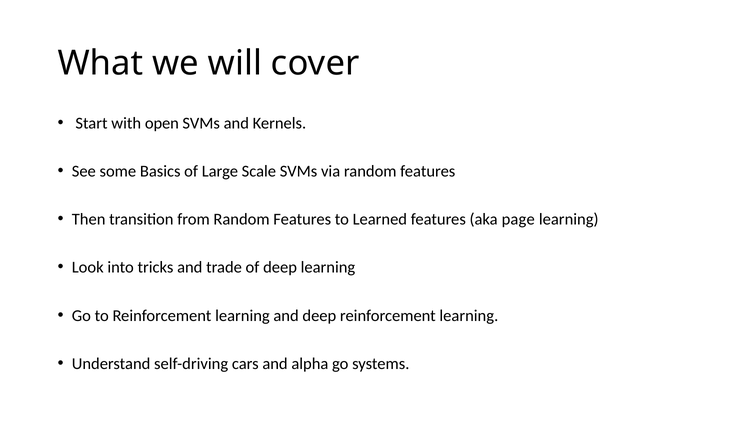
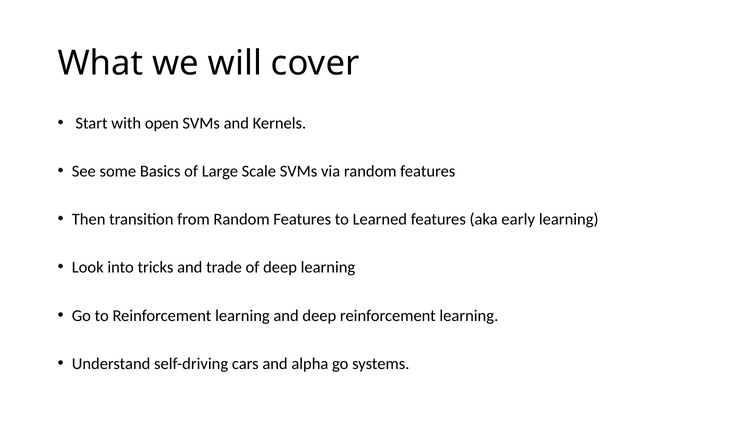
page: page -> early
